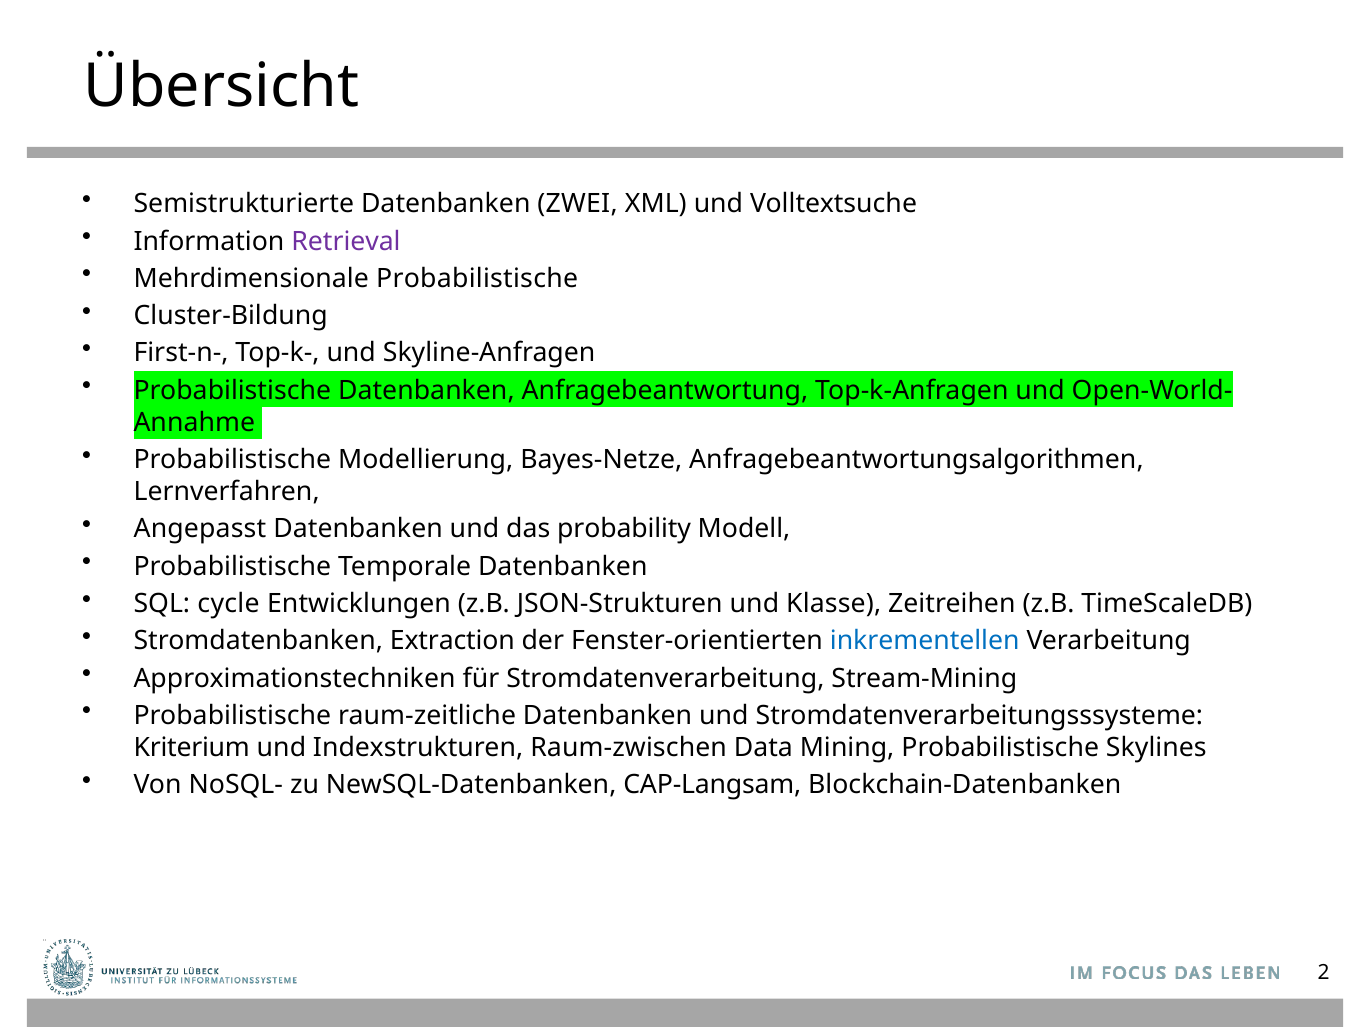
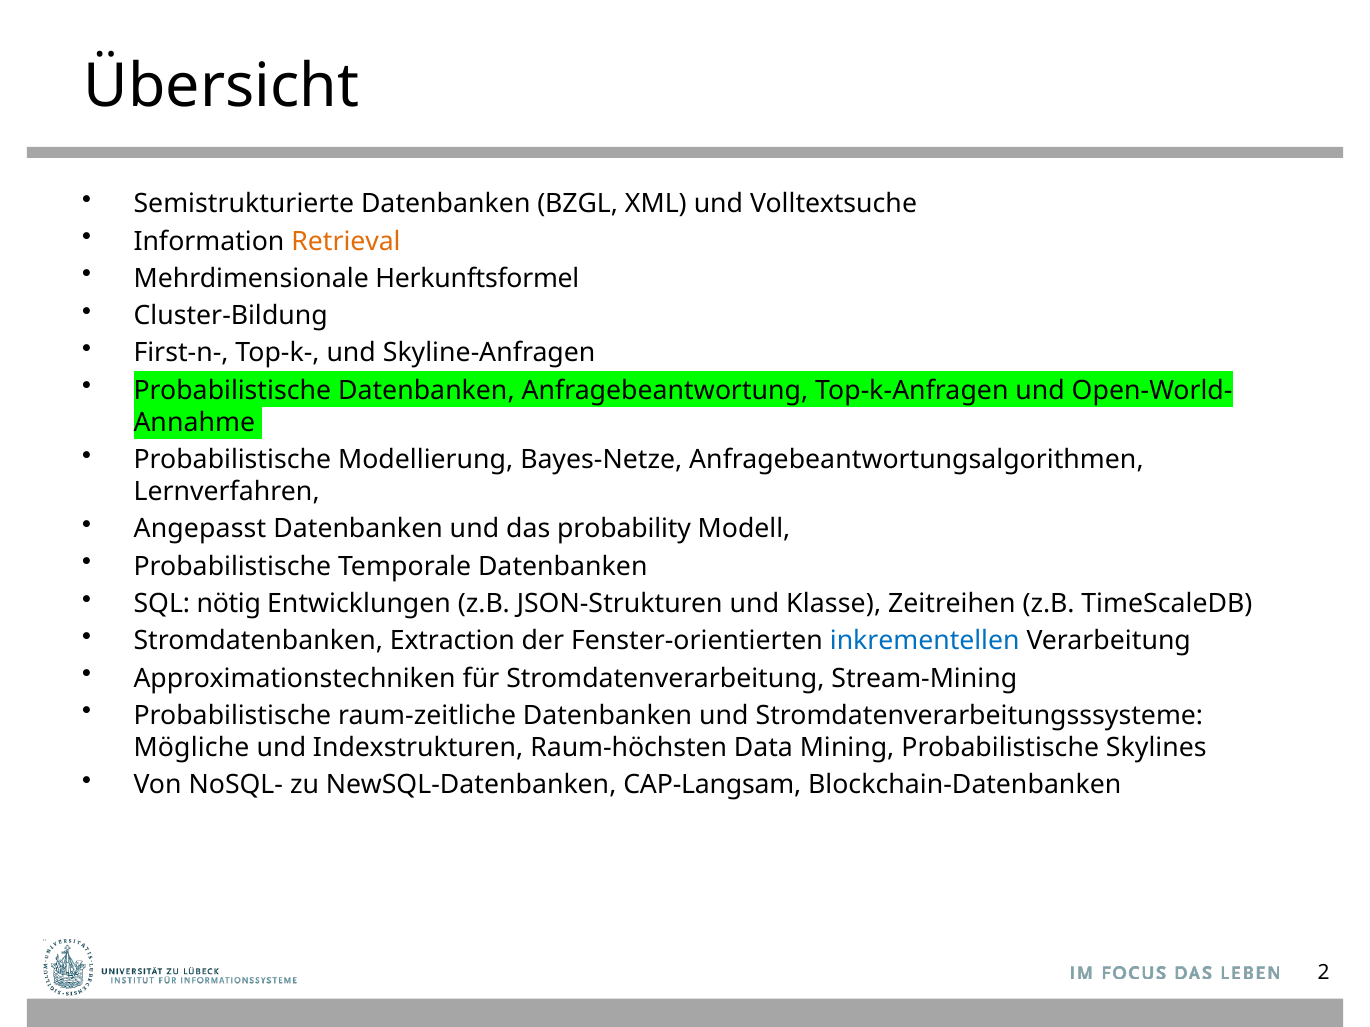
ZWEI: ZWEI -> BZGL
Retrieval colour: purple -> orange
Mehrdimensionale Probabilistische: Probabilistische -> Herkunftsformel
cycle: cycle -> nötig
Kriterium: Kriterium -> Mögliche
Raum-zwischen: Raum-zwischen -> Raum-höchsten
